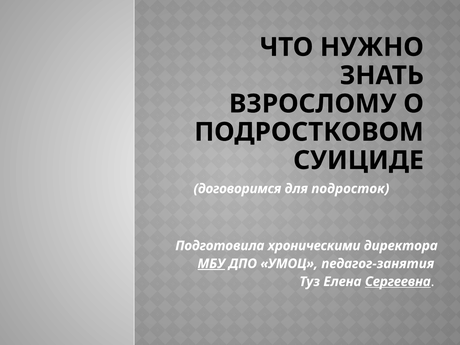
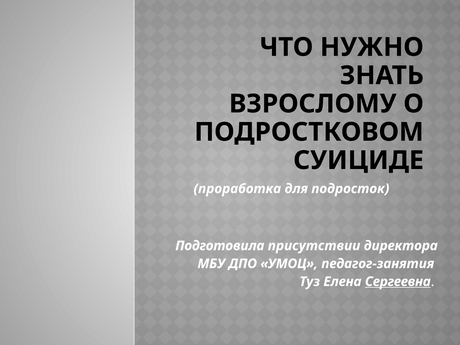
договоримся: договоримся -> проработка
хроническими: хроническими -> присутствии
МБУ underline: present -> none
